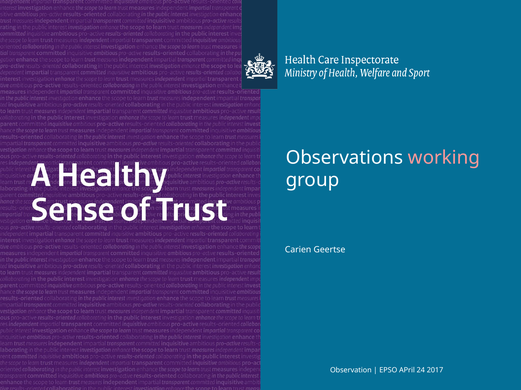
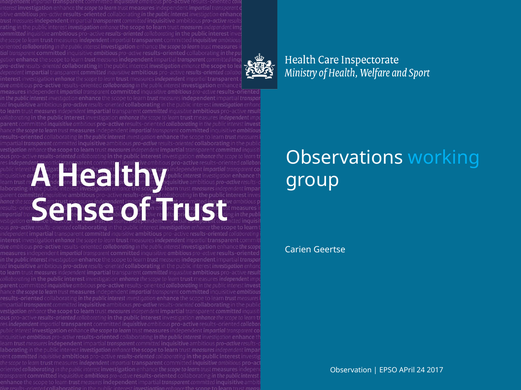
working colour: pink -> light blue
